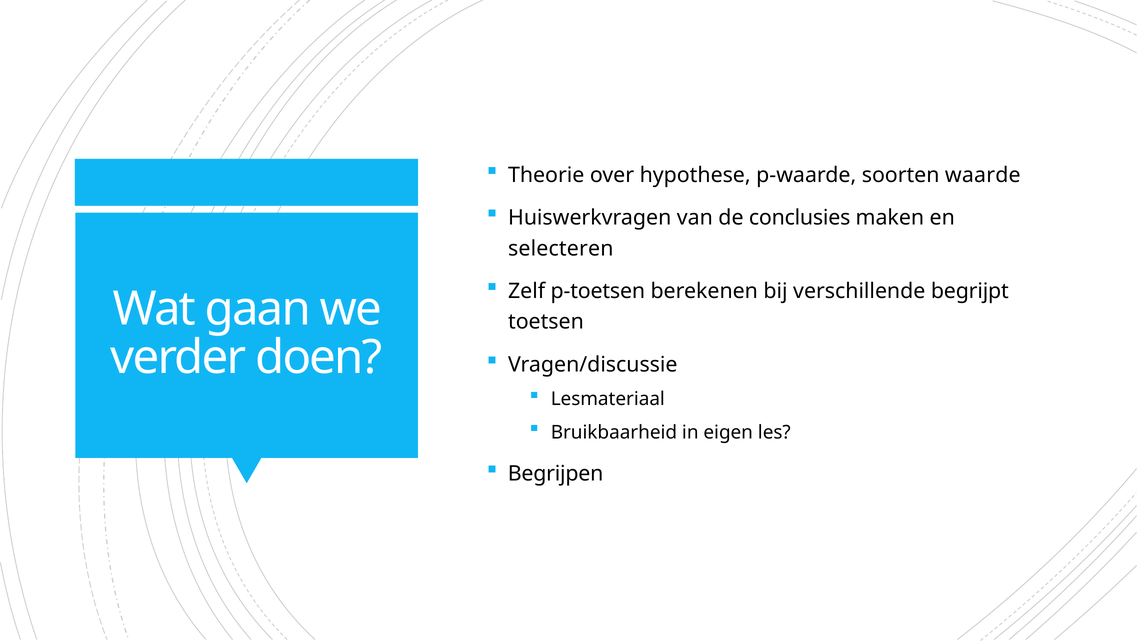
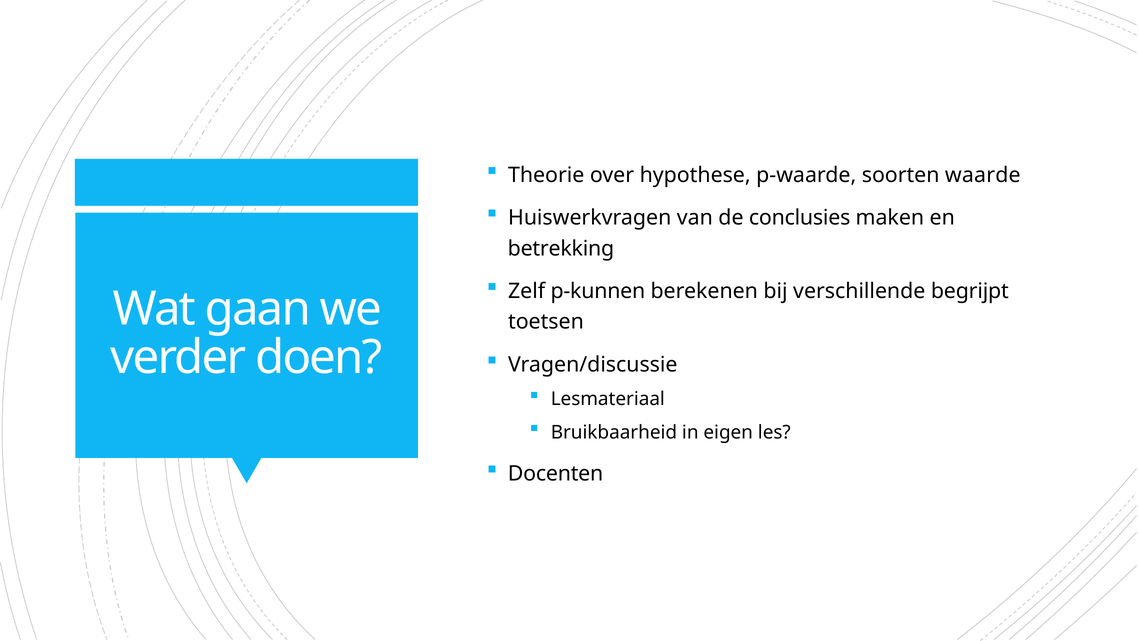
selecteren: selecteren -> betrekking
p-toetsen: p-toetsen -> p-kunnen
Begrijpen: Begrijpen -> Docenten
